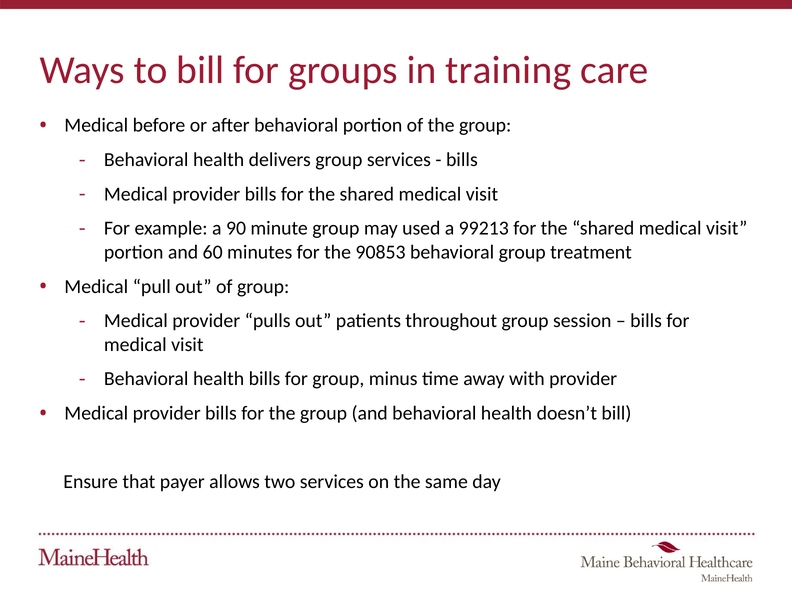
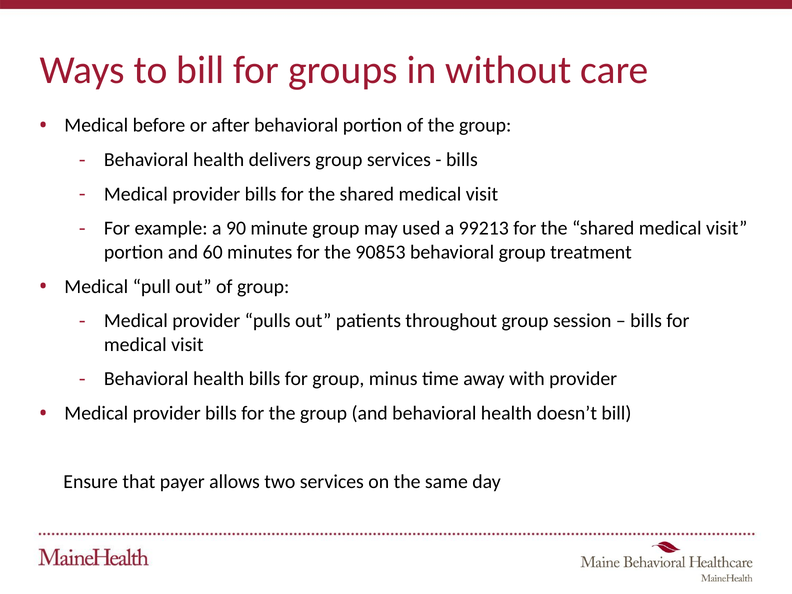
training: training -> without
